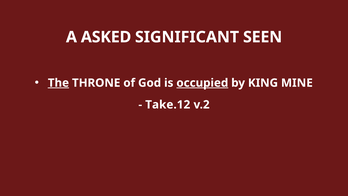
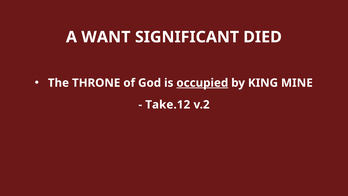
ASKED: ASKED -> WANT
SEEN: SEEN -> DIED
The underline: present -> none
